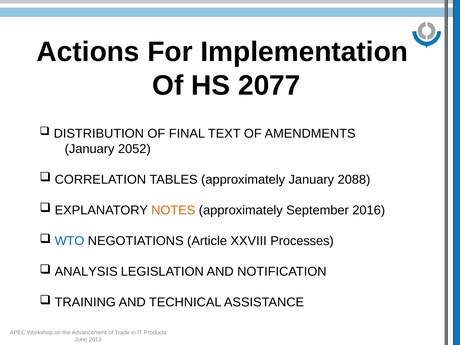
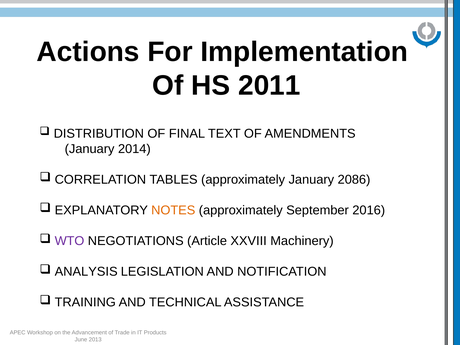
2077: 2077 -> 2011
2052: 2052 -> 2014
2088: 2088 -> 2086
WTO colour: blue -> purple
Processes: Processes -> Machinery
